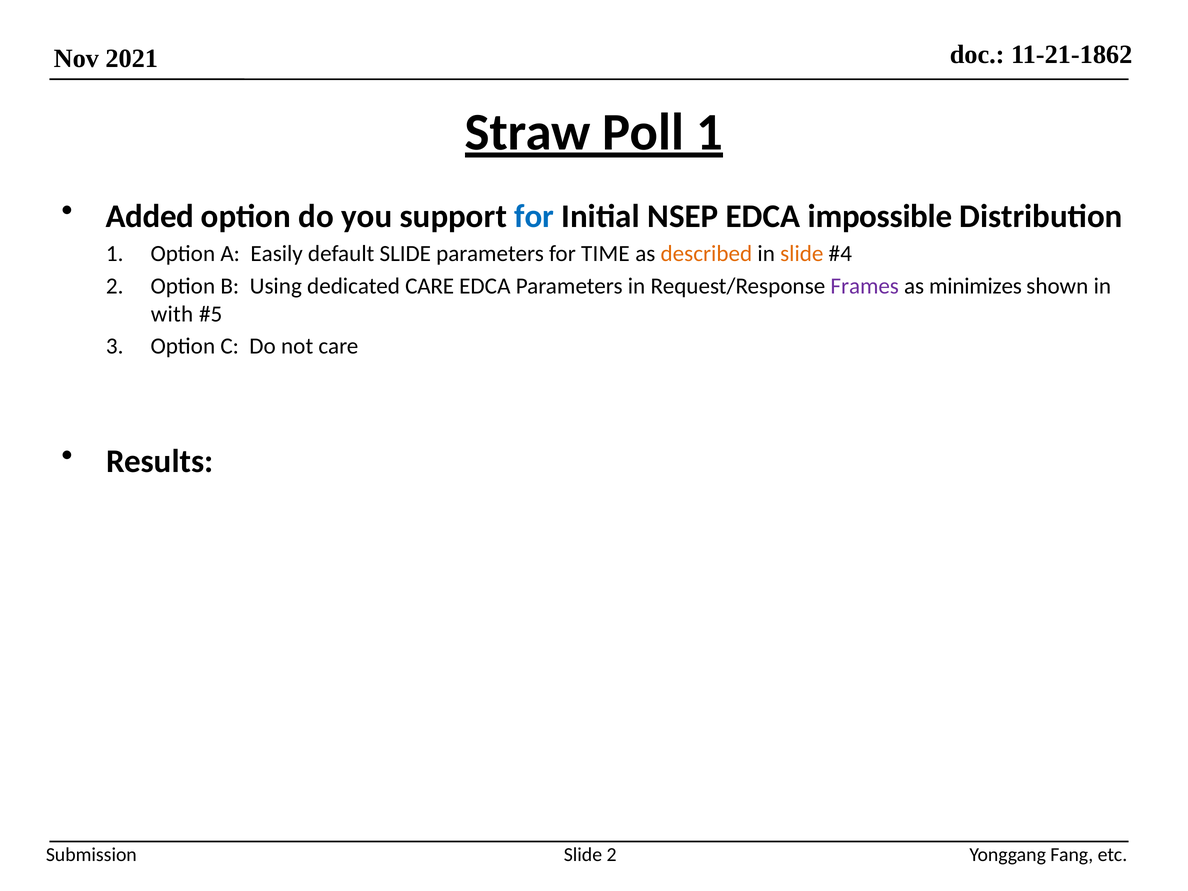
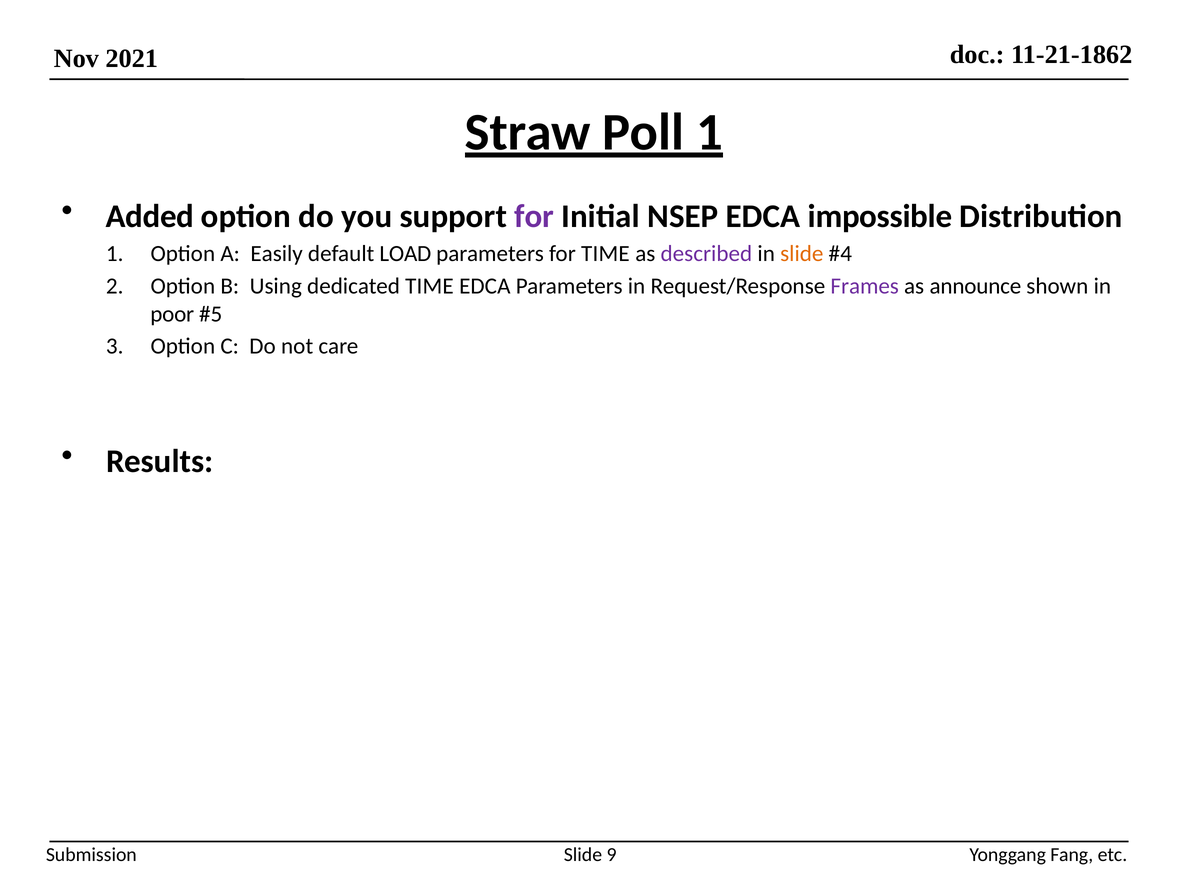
for at (534, 216) colour: blue -> purple
default SLIDE: SLIDE -> LOAD
described colour: orange -> purple
dedicated CARE: CARE -> TIME
minimizes: minimizes -> announce
with: with -> poor
Slide 2: 2 -> 9
